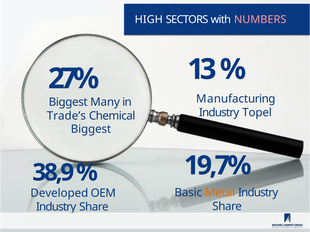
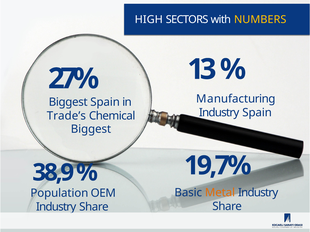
NUMBERS colour: pink -> yellow
Many at (105, 102): Many -> Spain
Industry Topel: Topel -> Spain
Developed: Developed -> Population
